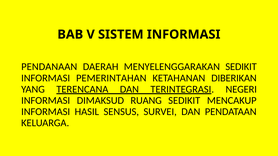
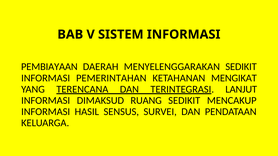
PENDANAAN: PENDANAAN -> PEMBIAYAAN
DIBERIKAN: DIBERIKAN -> MENGIKAT
NEGERI: NEGERI -> LANJUT
